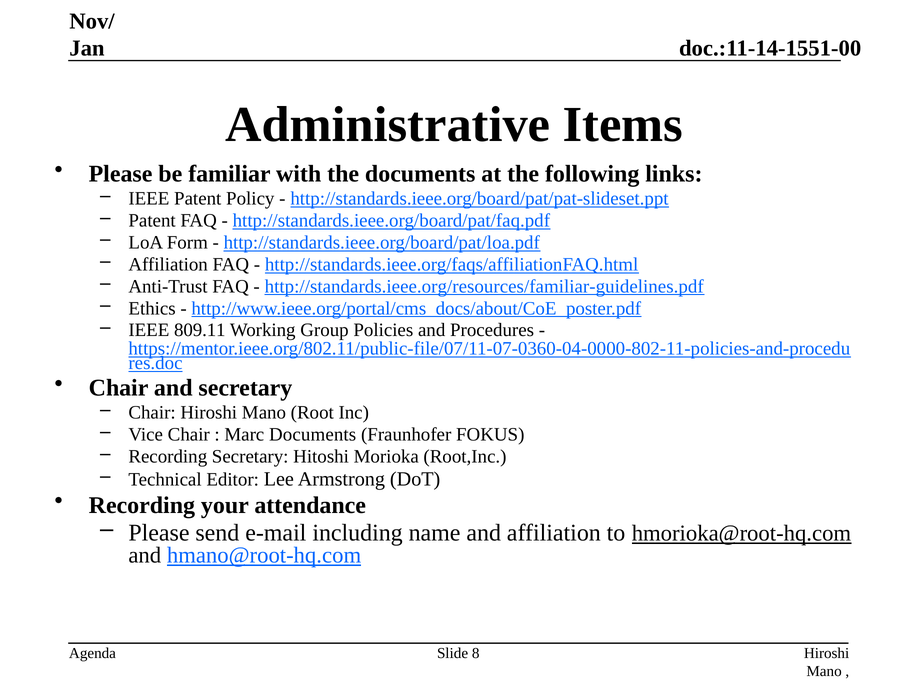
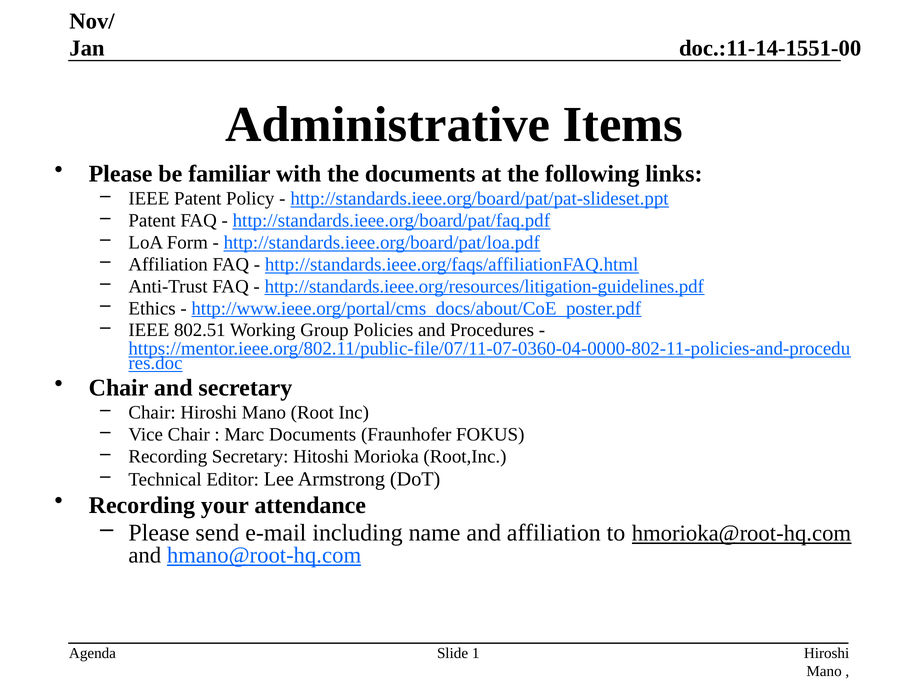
http://standards.ieee.org/resources/familiar-guidelines.pdf: http://standards.ieee.org/resources/familiar-guidelines.pdf -> http://standards.ieee.org/resources/litigation-guidelines.pdf
809.11: 809.11 -> 802.51
8: 8 -> 1
